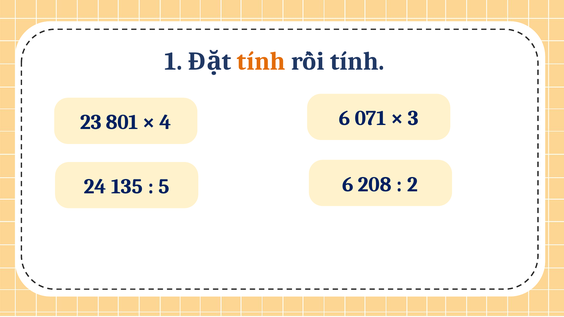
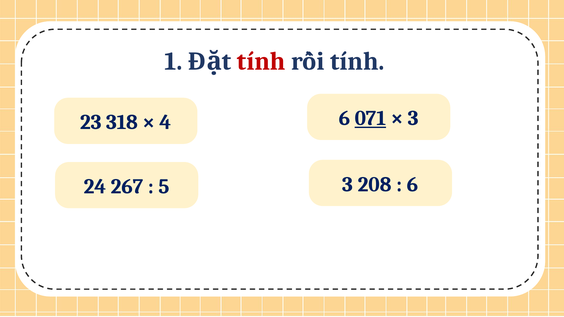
tính at (261, 61) colour: orange -> red
801: 801 -> 318
071 underline: none -> present
135: 135 -> 267
5 6: 6 -> 3
2 at (413, 185): 2 -> 6
